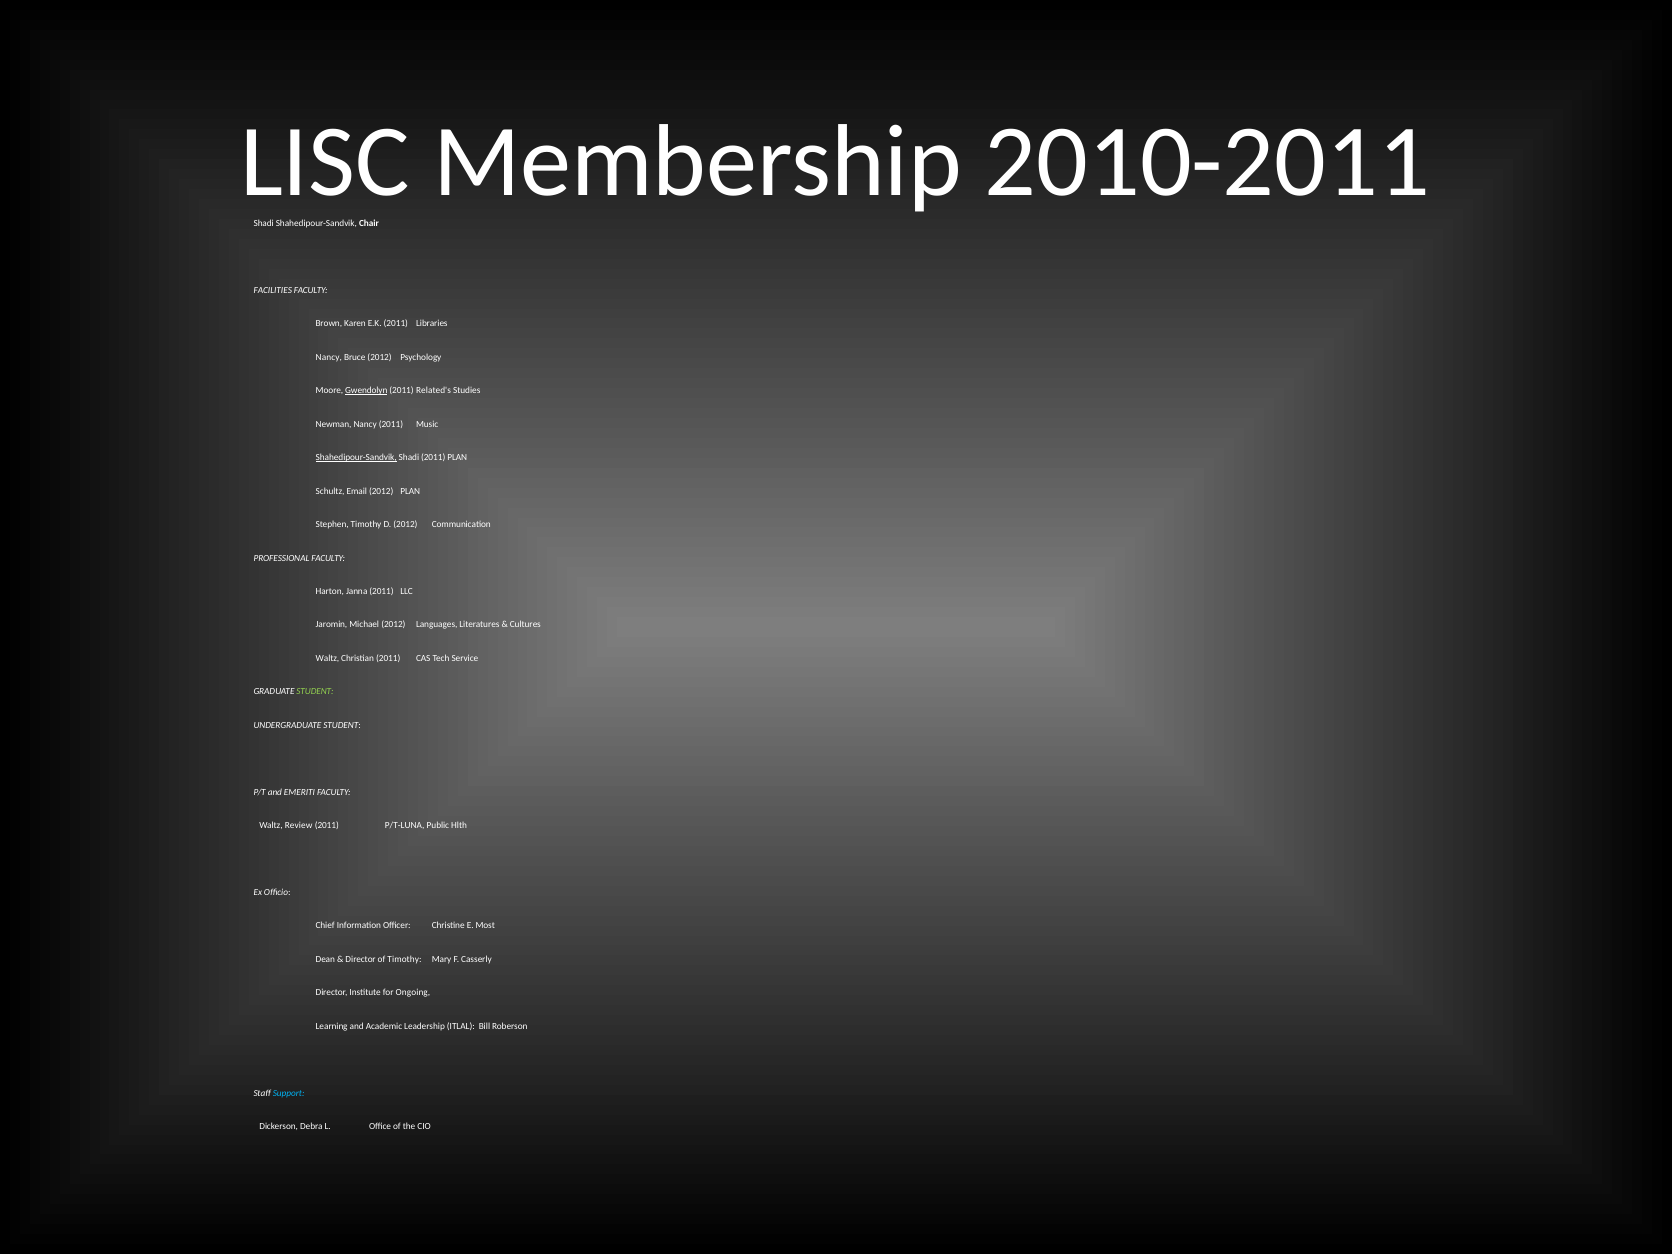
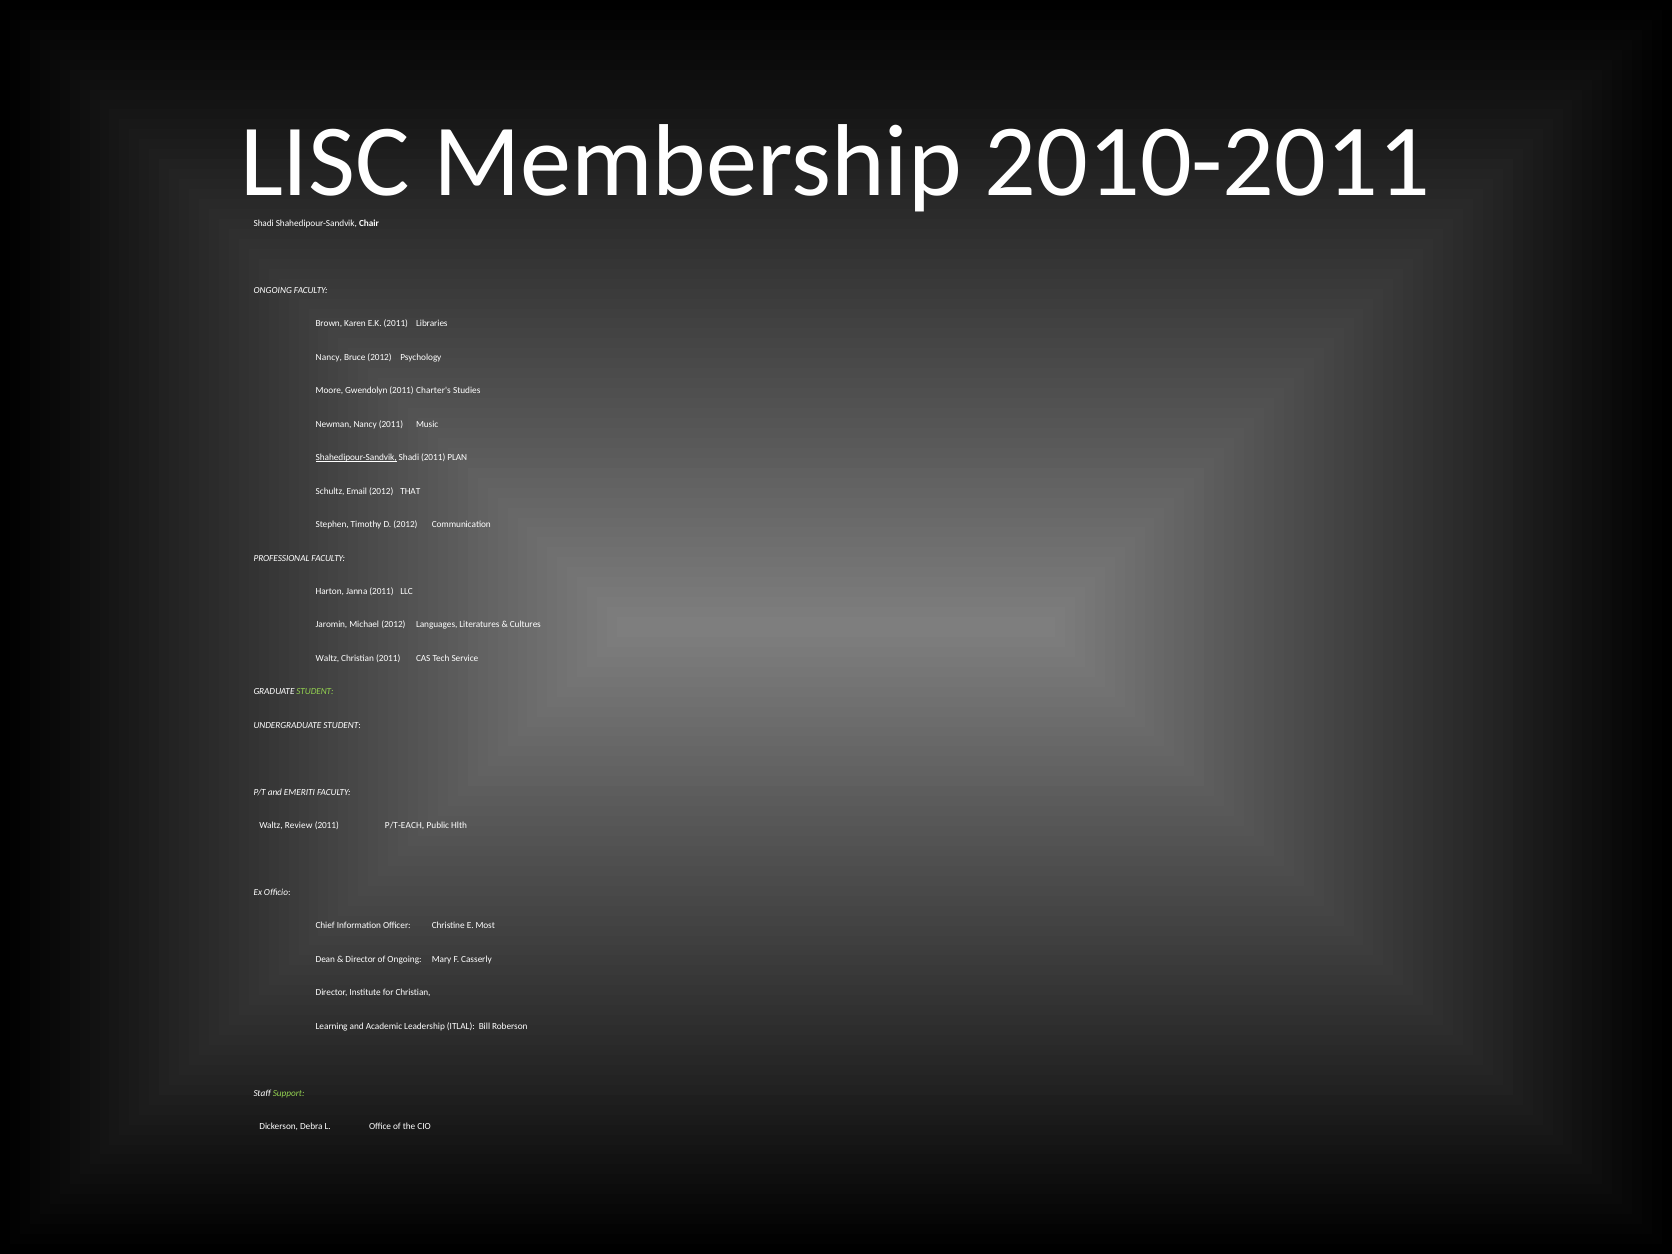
FACILITIES at (273, 290): FACILITIES -> ONGOING
Gwendolyn underline: present -> none
Related's: Related's -> Charter's
2012 PLAN: PLAN -> THAT
P/T-LUNA: P/T-LUNA -> P/T-EACH
of Timothy: Timothy -> Ongoing
for Ongoing: Ongoing -> Christian
Support colour: light blue -> light green
